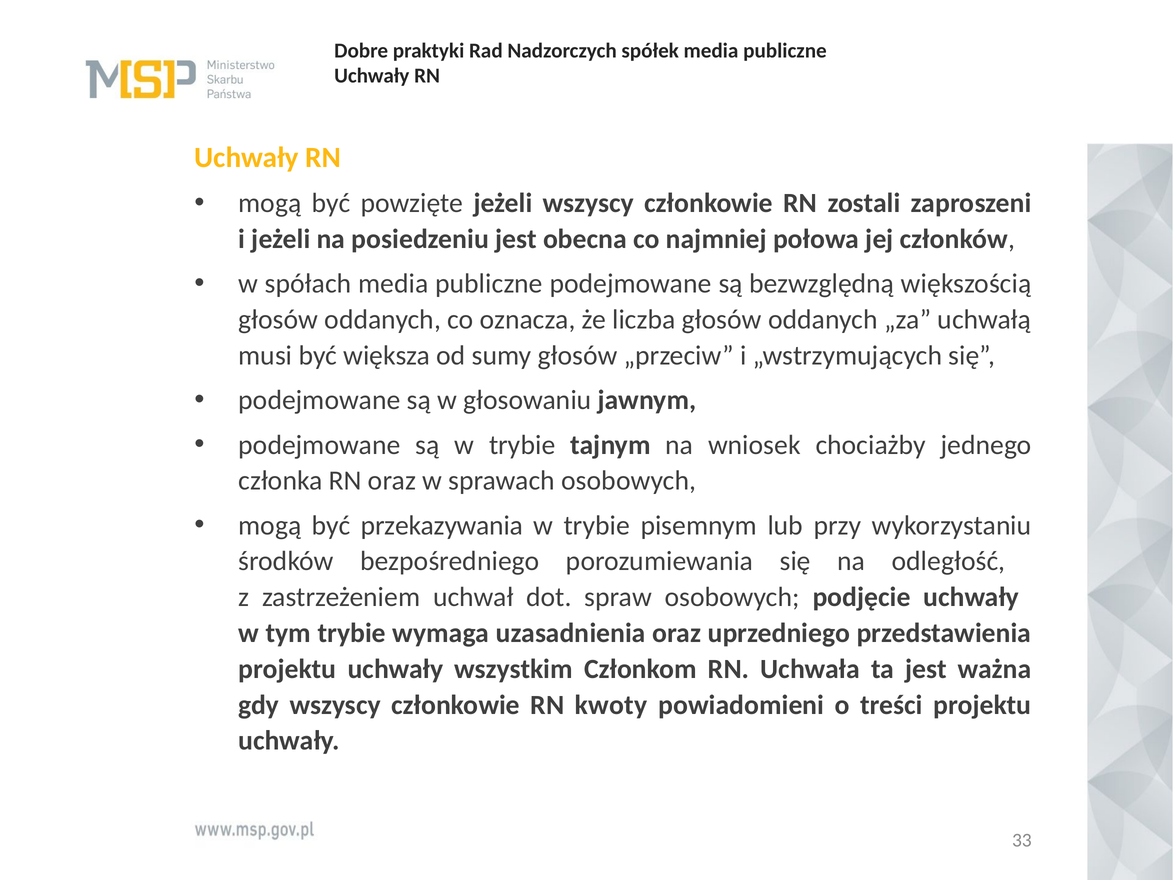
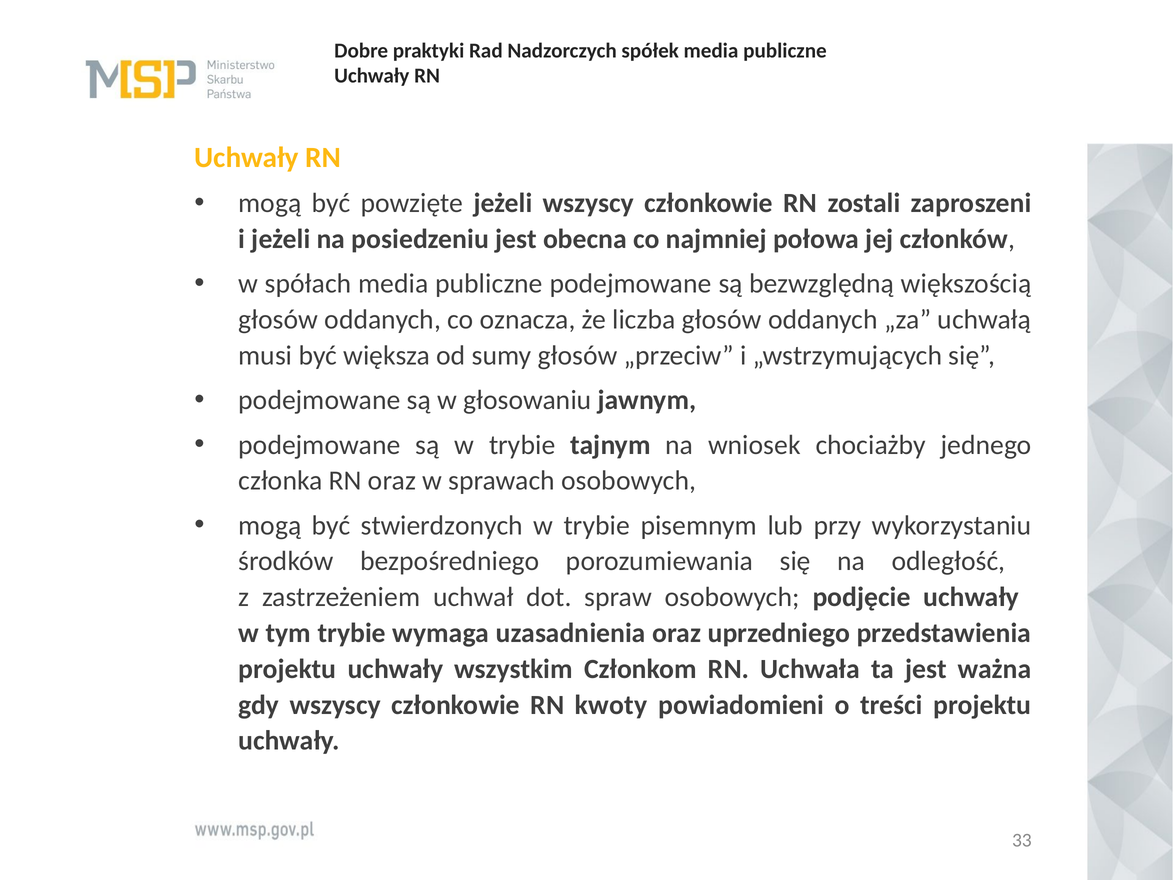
przekazywania: przekazywania -> stwierdzonych
